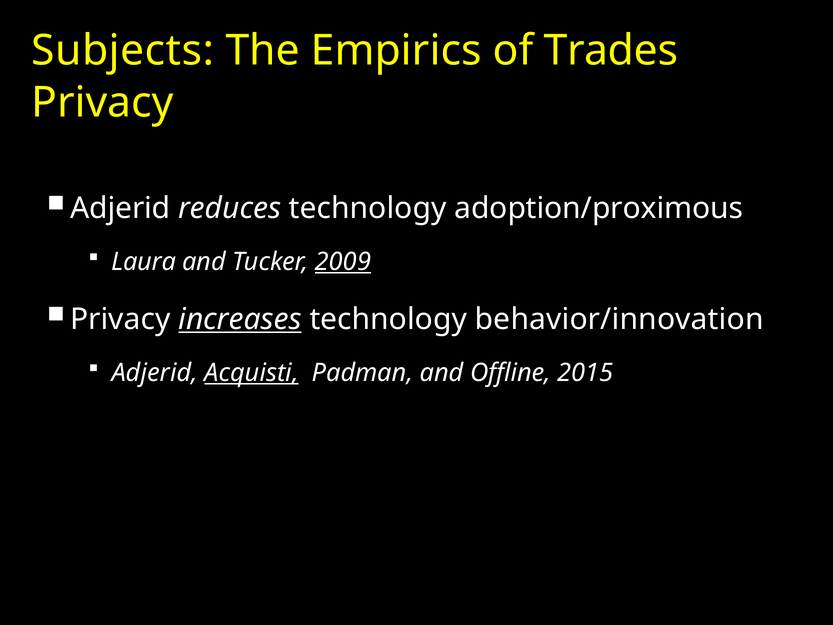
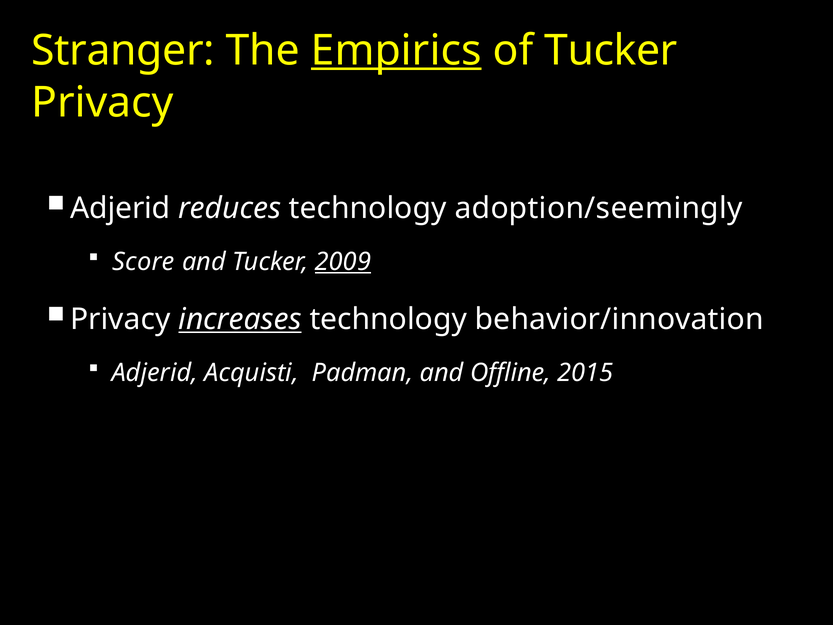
Subjects: Subjects -> Stranger
Empirics underline: none -> present
of Trades: Trades -> Tucker
adoption/proximous: adoption/proximous -> adoption/seemingly
Laura: Laura -> Score
Acquisti underline: present -> none
